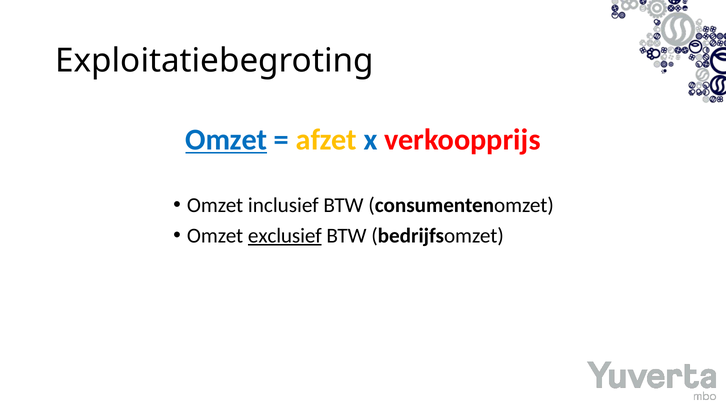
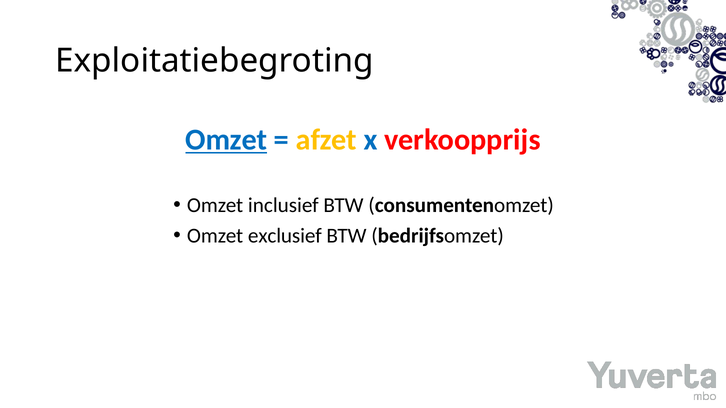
exclusief underline: present -> none
